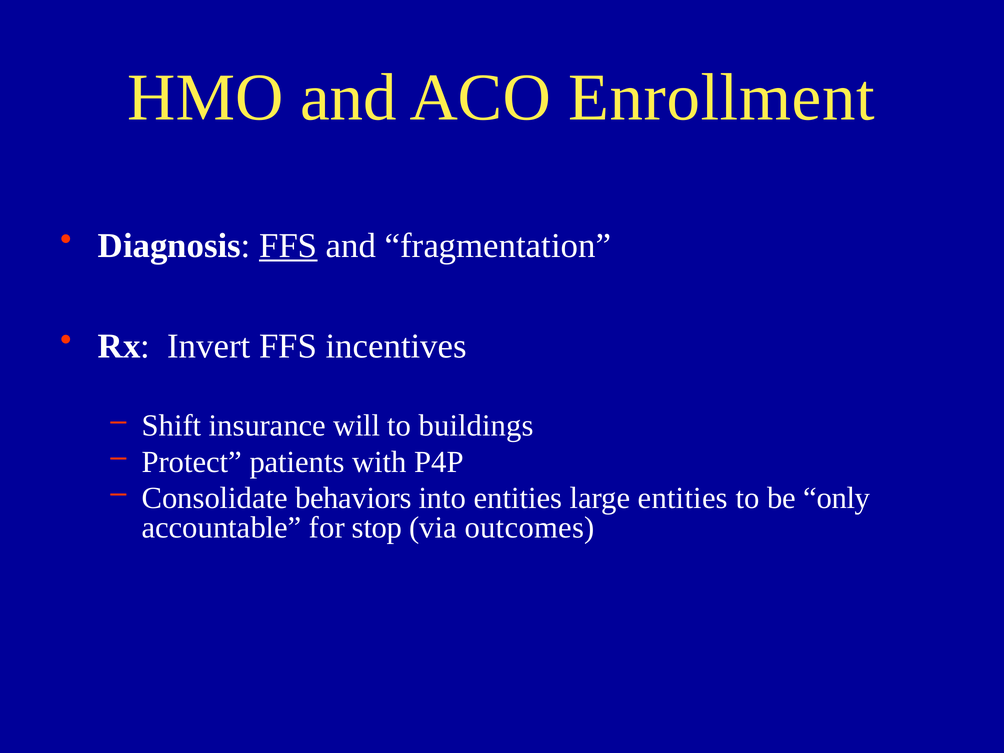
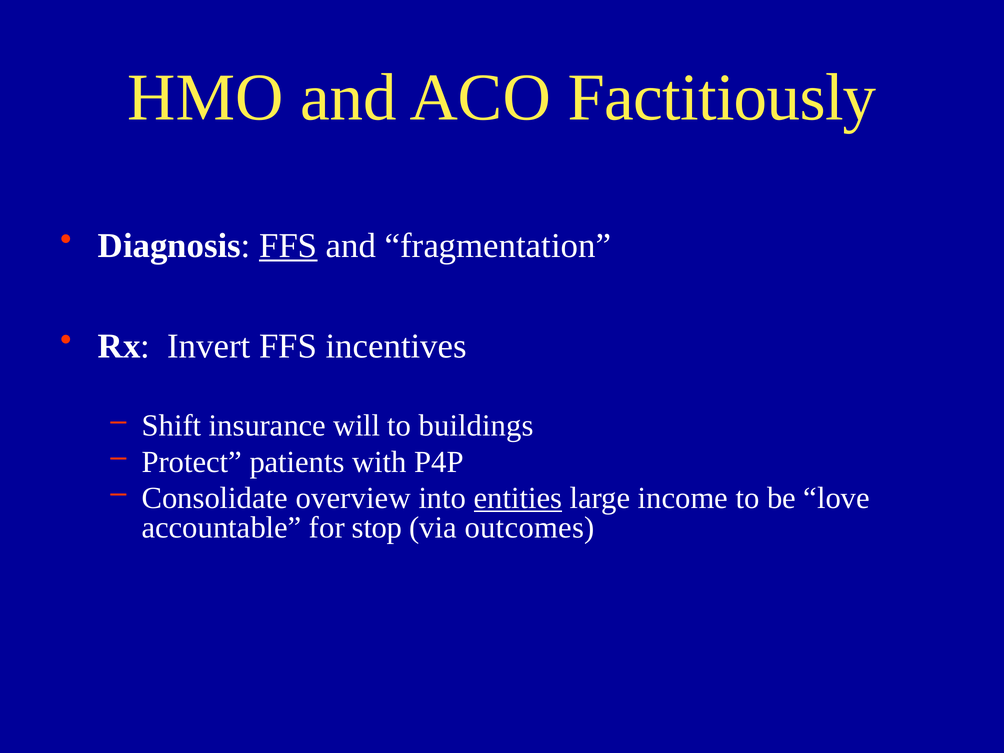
Enrollment: Enrollment -> Factitiously
behaviors: behaviors -> overview
entities at (518, 498) underline: none -> present
large entities: entities -> income
only: only -> love
